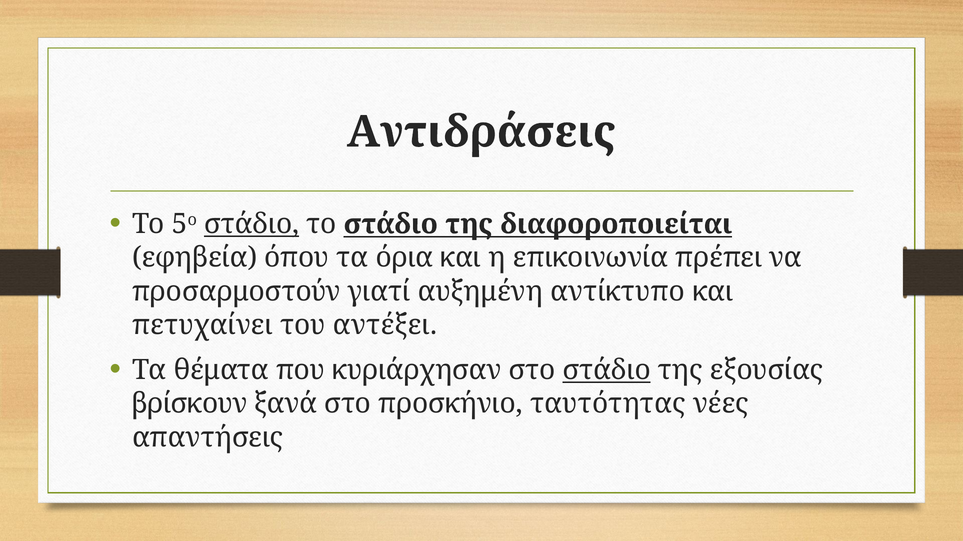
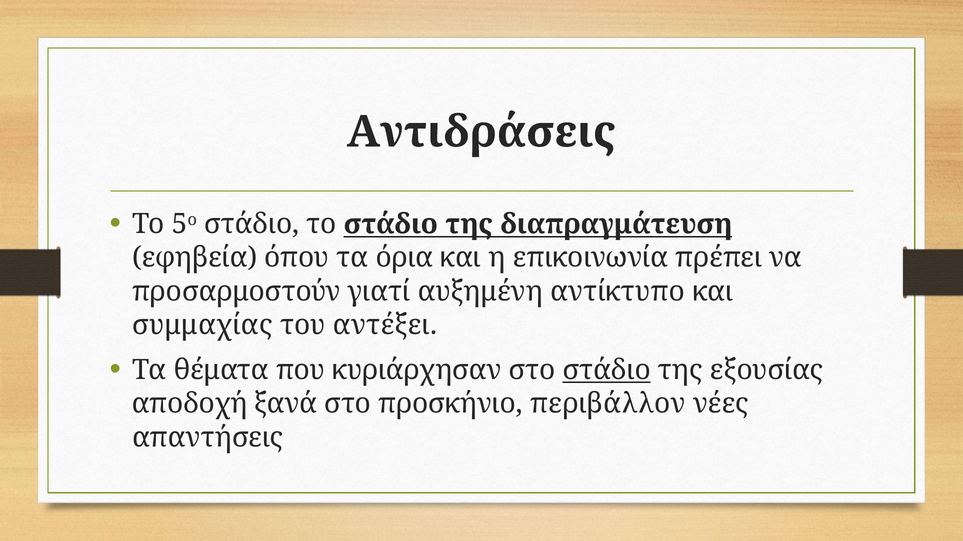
στάδιο at (252, 224) underline: present -> none
διαφοροποιείται: διαφοροποιείται -> διαπραγμάτευση
πετυχαίνει: πετυχαίνει -> συμμαχίας
βρίσκουν: βρίσκουν -> αποδοχή
ταυτότητας: ταυτότητας -> περιβάλλον
